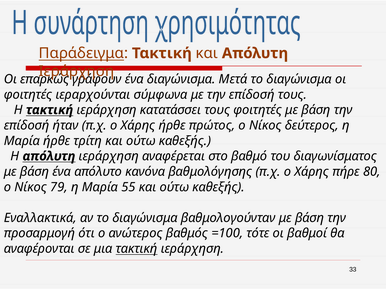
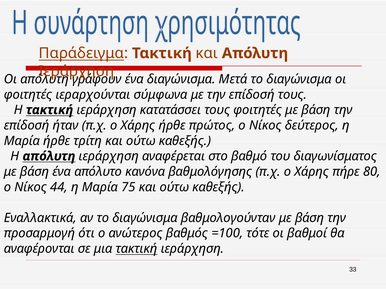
Οι επαρκώς: επαρκώς -> απόλυτη
79: 79 -> 44
55: 55 -> 75
